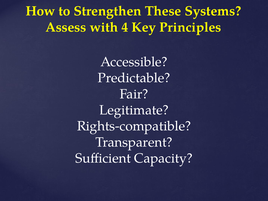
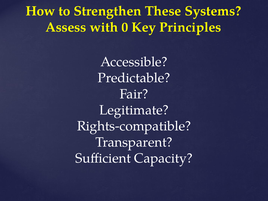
4: 4 -> 0
